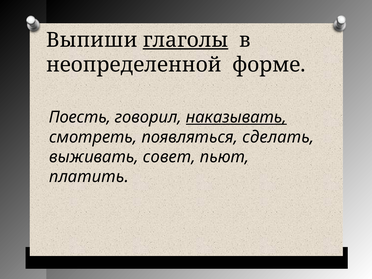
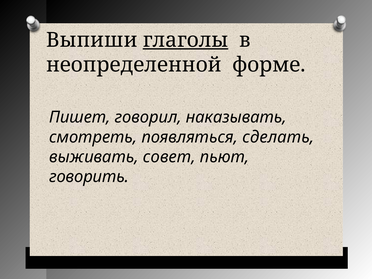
Поесть: Поесть -> Пишет
наказывать underline: present -> none
платить: платить -> говорить
